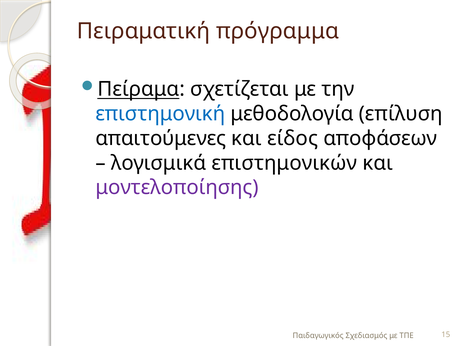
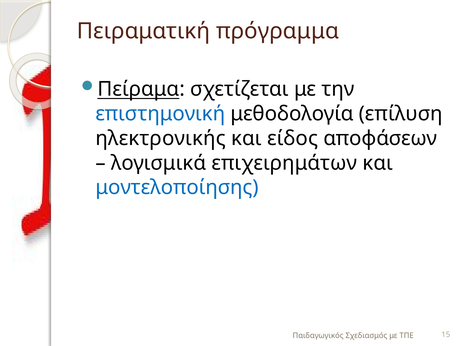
απαιτούμενες: απαιτούμενες -> ηλεκτρονικής
επιστημονικών: επιστημονικών -> επιχειρημάτων
μοντελοποίησης colour: purple -> blue
